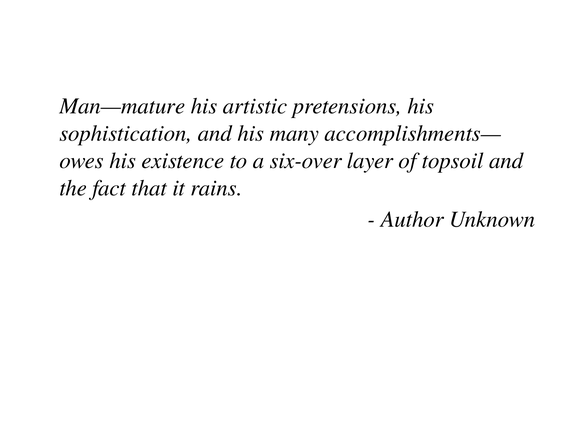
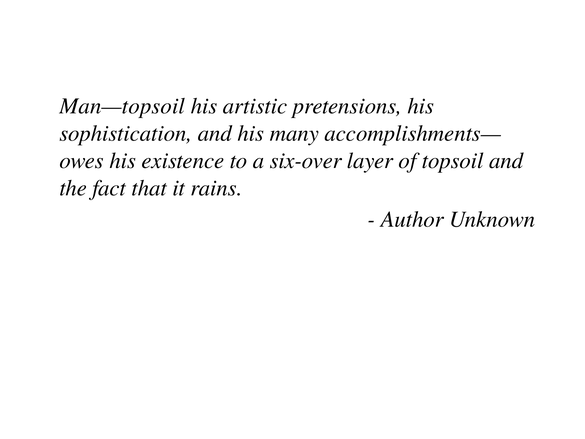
Man—mature: Man—mature -> Man—topsoil
